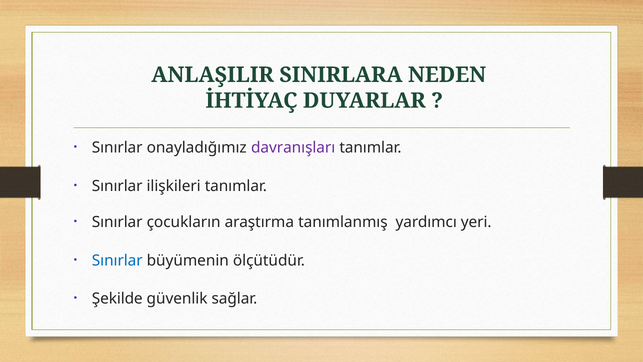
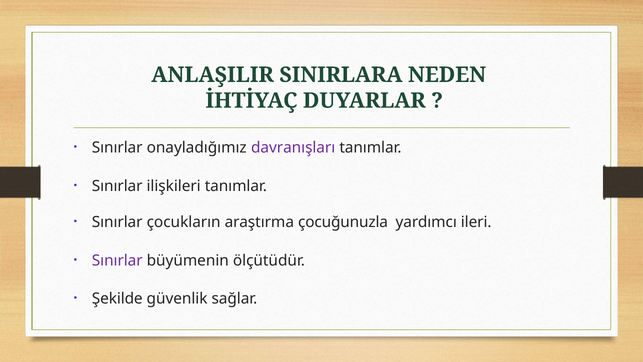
tanımlanmış: tanımlanmış -> çocuğunuzla
yeri: yeri -> ileri
Sınırlar at (117, 260) colour: blue -> purple
